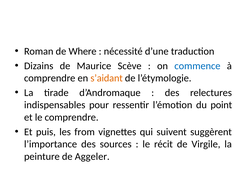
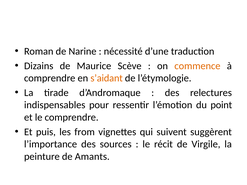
Where: Where -> Narine
commence colour: blue -> orange
Aggeler: Aggeler -> Amants
